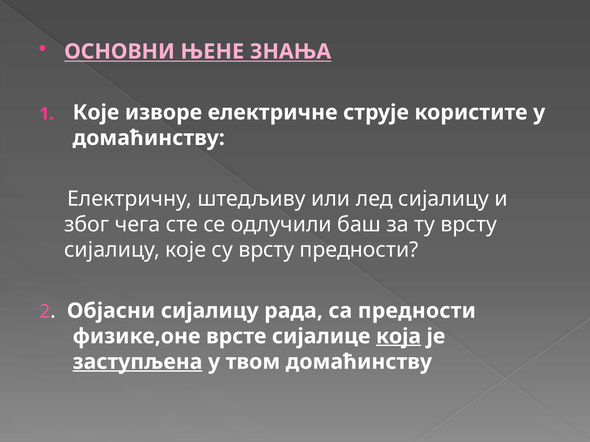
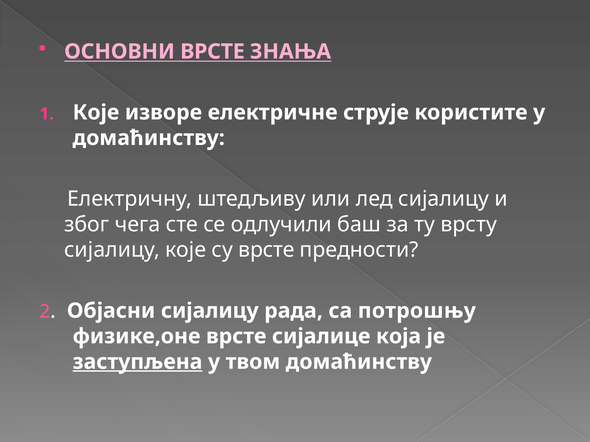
ОСНОВНИ ЊЕНЕ: ЊЕНЕ -> ВРСТЕ
су врсту: врсту -> врсте
са предности: предности -> потрошњу
која underline: present -> none
